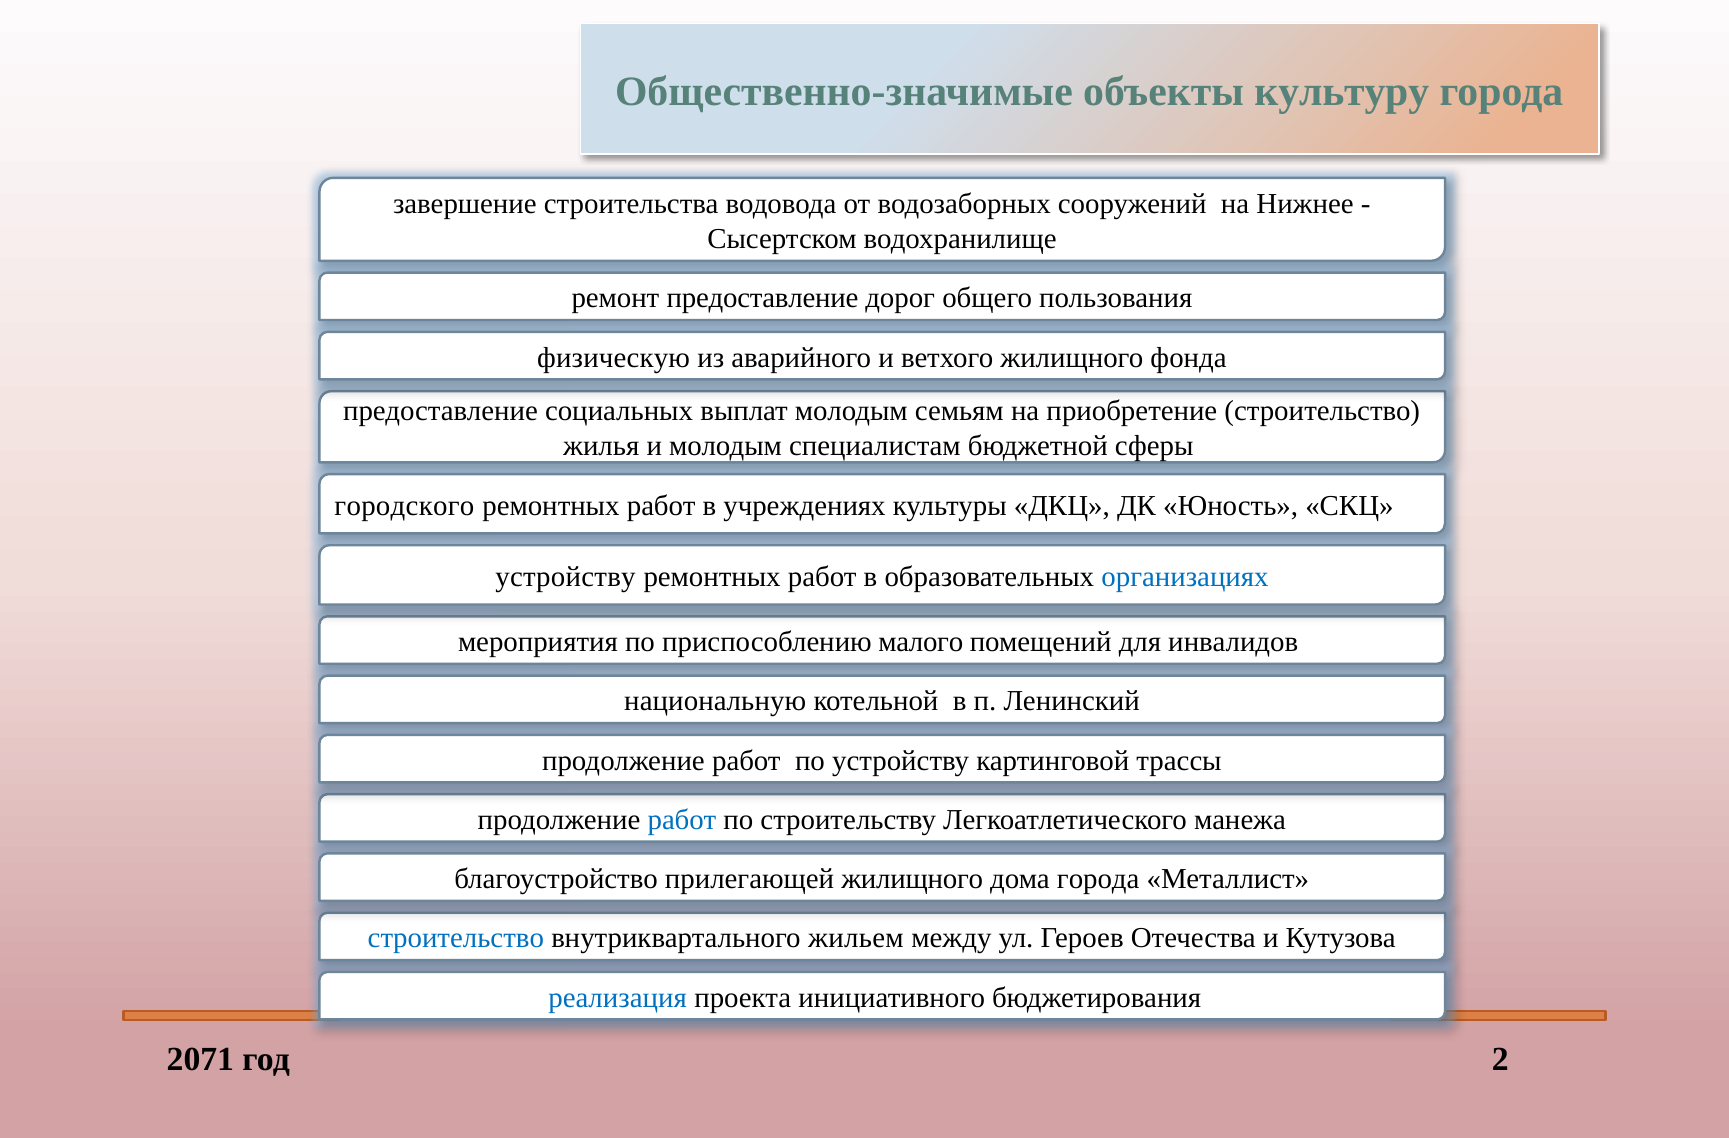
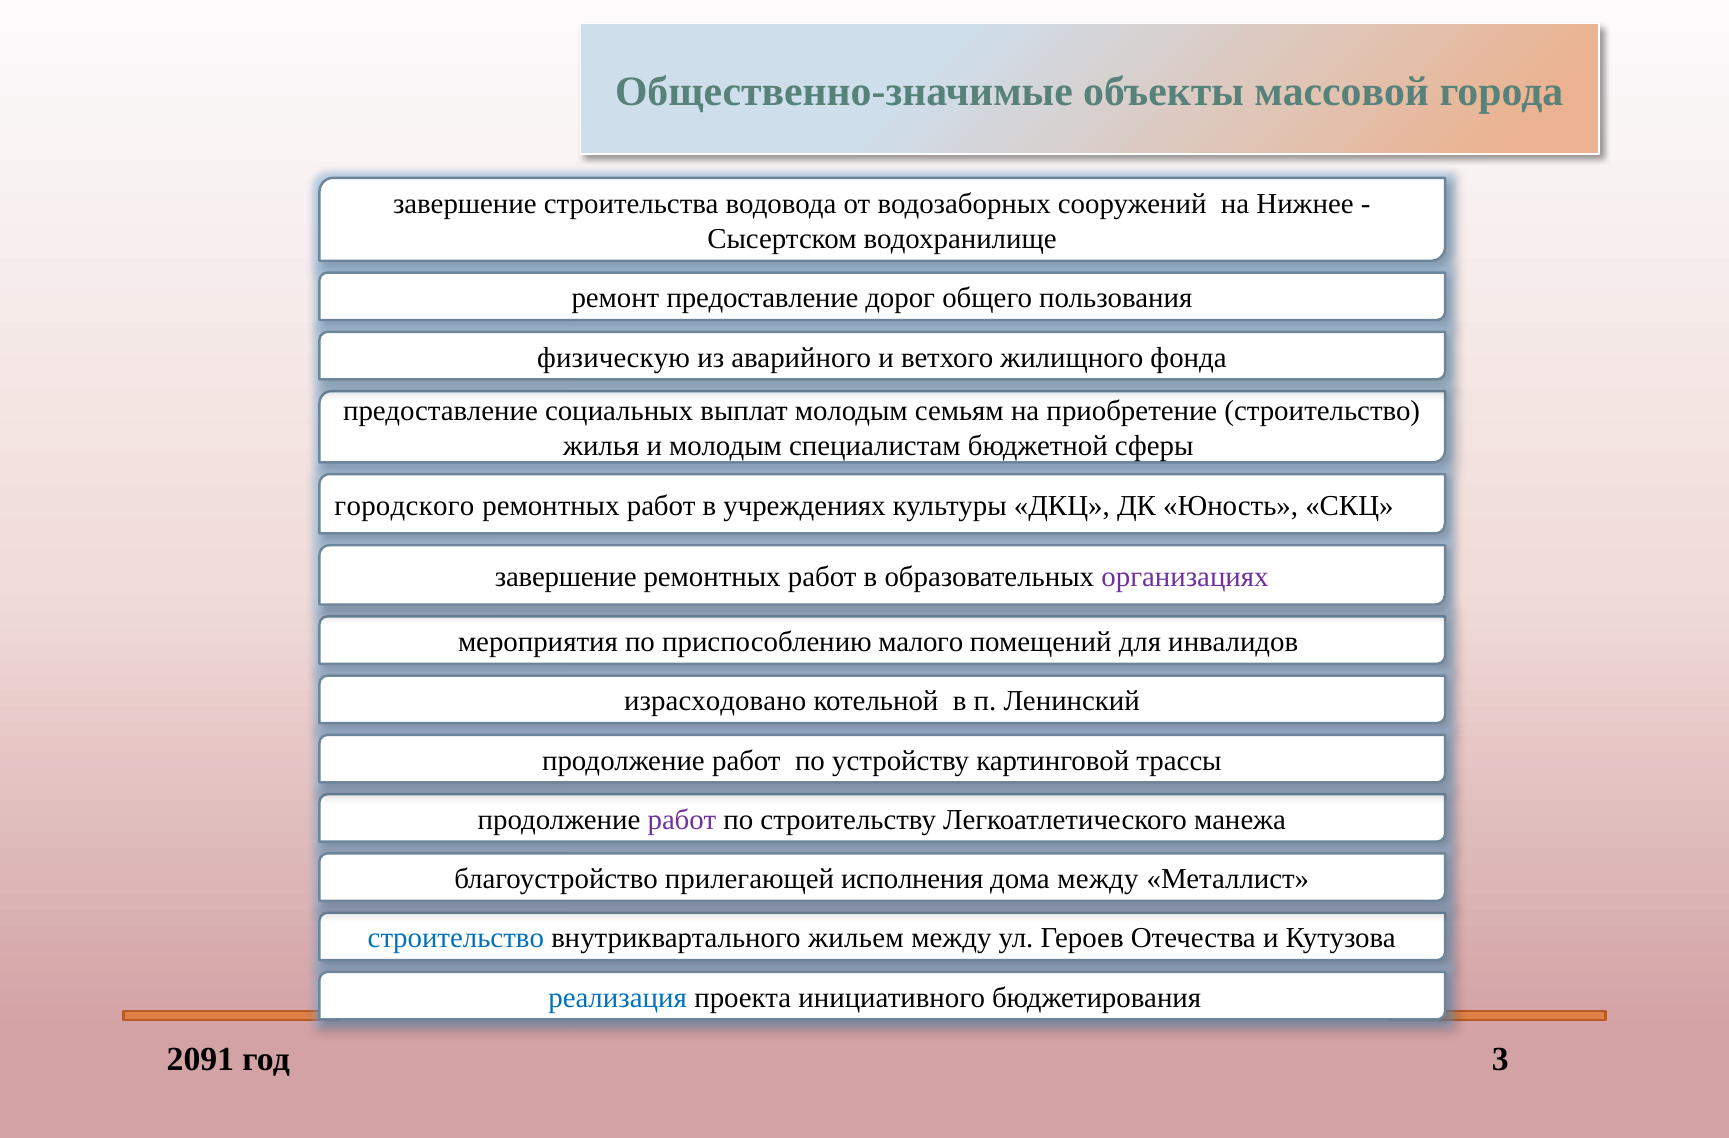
культуру: культуру -> массовой
устройству at (565, 577): устройству -> завершение
организациях colour: blue -> purple
национальную: национальную -> израсходовано
работ at (682, 820) colour: blue -> purple
прилегающей жилищного: жилищного -> исполнения
дома города: города -> между
2071: 2071 -> 2091
2: 2 -> 3
